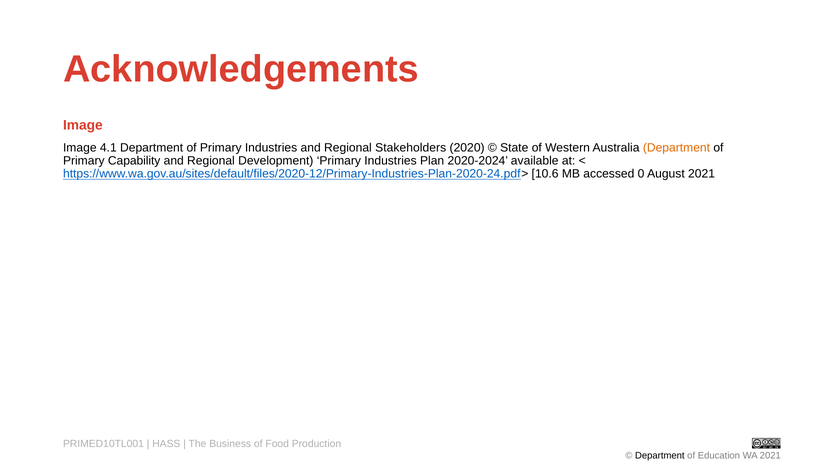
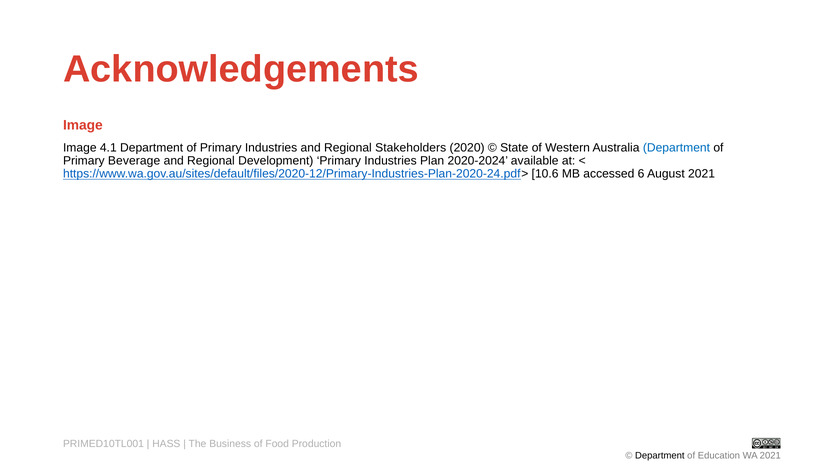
Department at (676, 148) colour: orange -> blue
Capability: Capability -> Beverage
0: 0 -> 6
